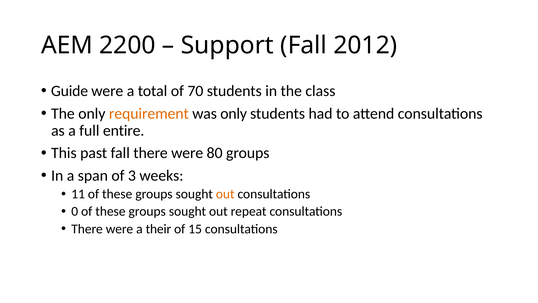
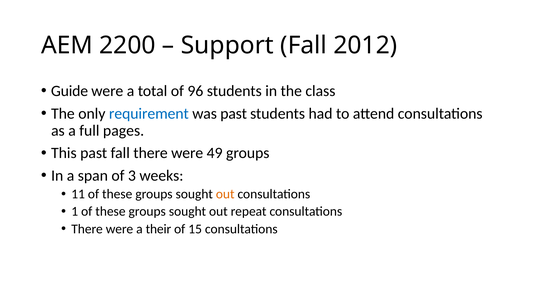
70: 70 -> 96
requirement colour: orange -> blue
was only: only -> past
entire: entire -> pages
80: 80 -> 49
0: 0 -> 1
